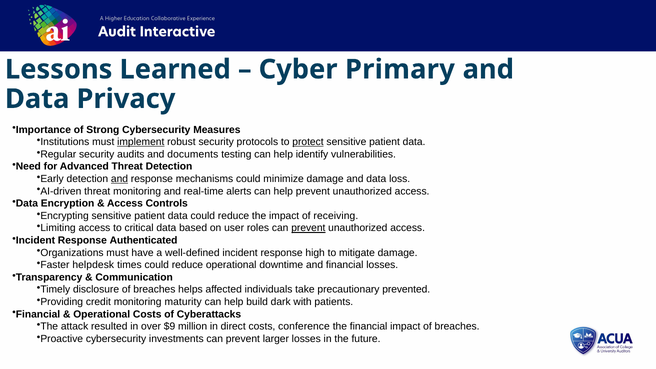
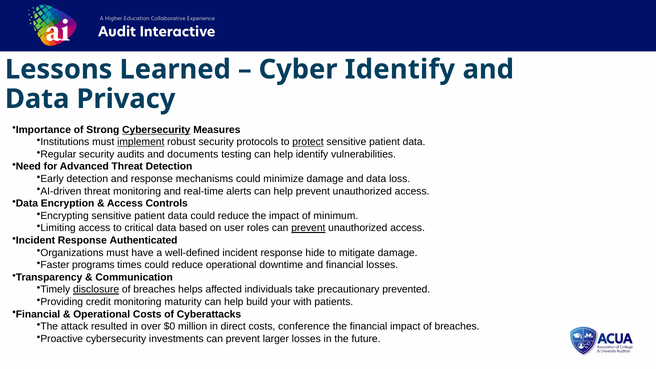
Cyber Primary: Primary -> Identify
Cybersecurity at (156, 130) underline: none -> present
and at (119, 179) underline: present -> none
receiving: receiving -> minimum
high: high -> hide
helpdesk: helpdesk -> programs
disclosure underline: none -> present
dark: dark -> your
$9: $9 -> $0
